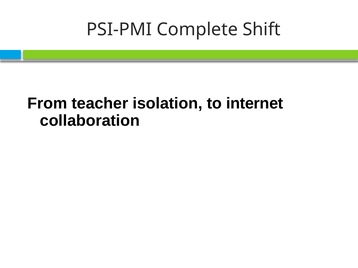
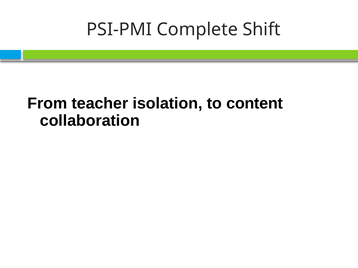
internet: internet -> content
